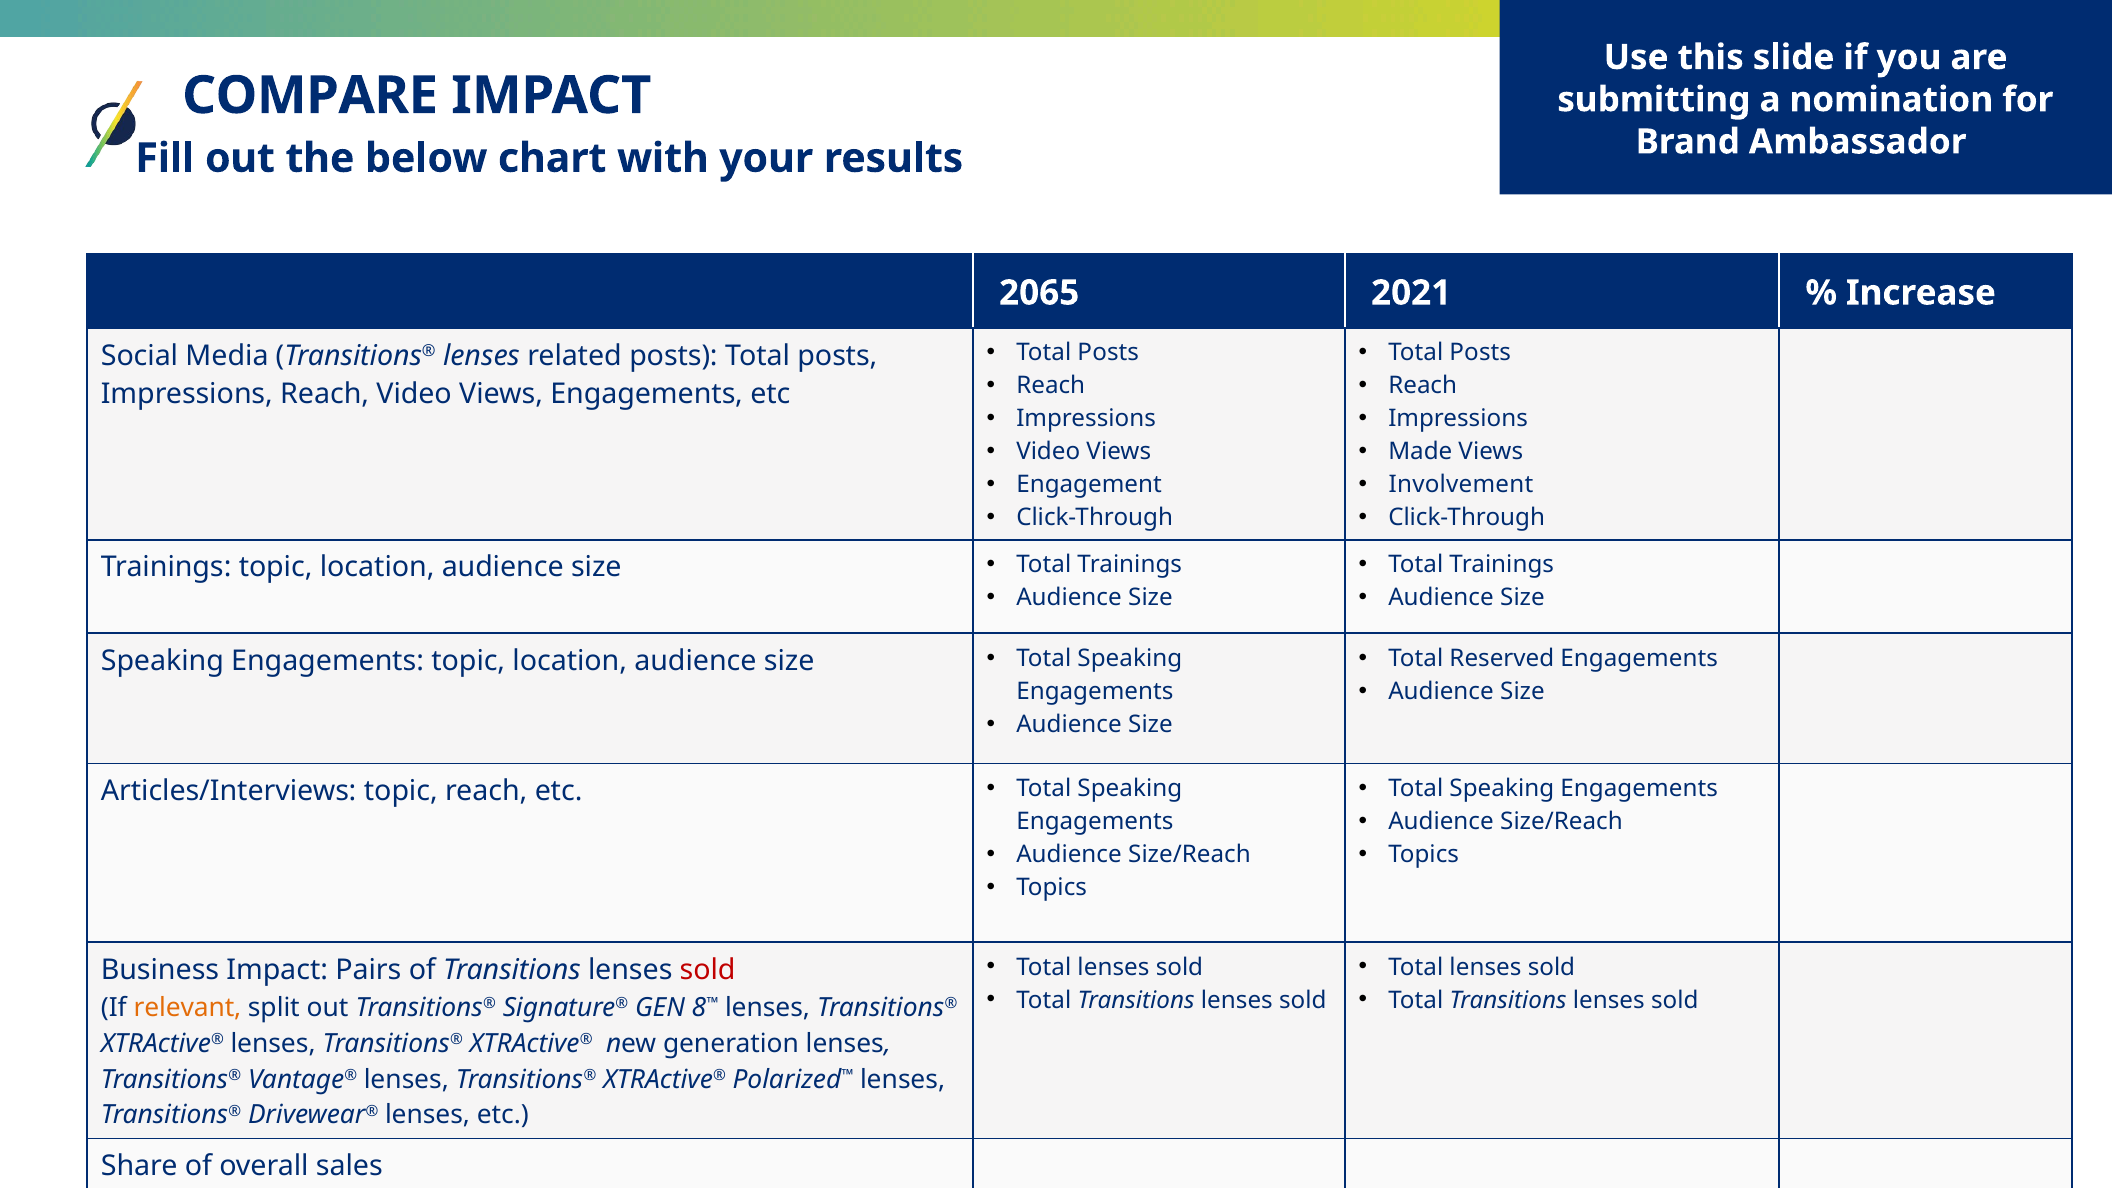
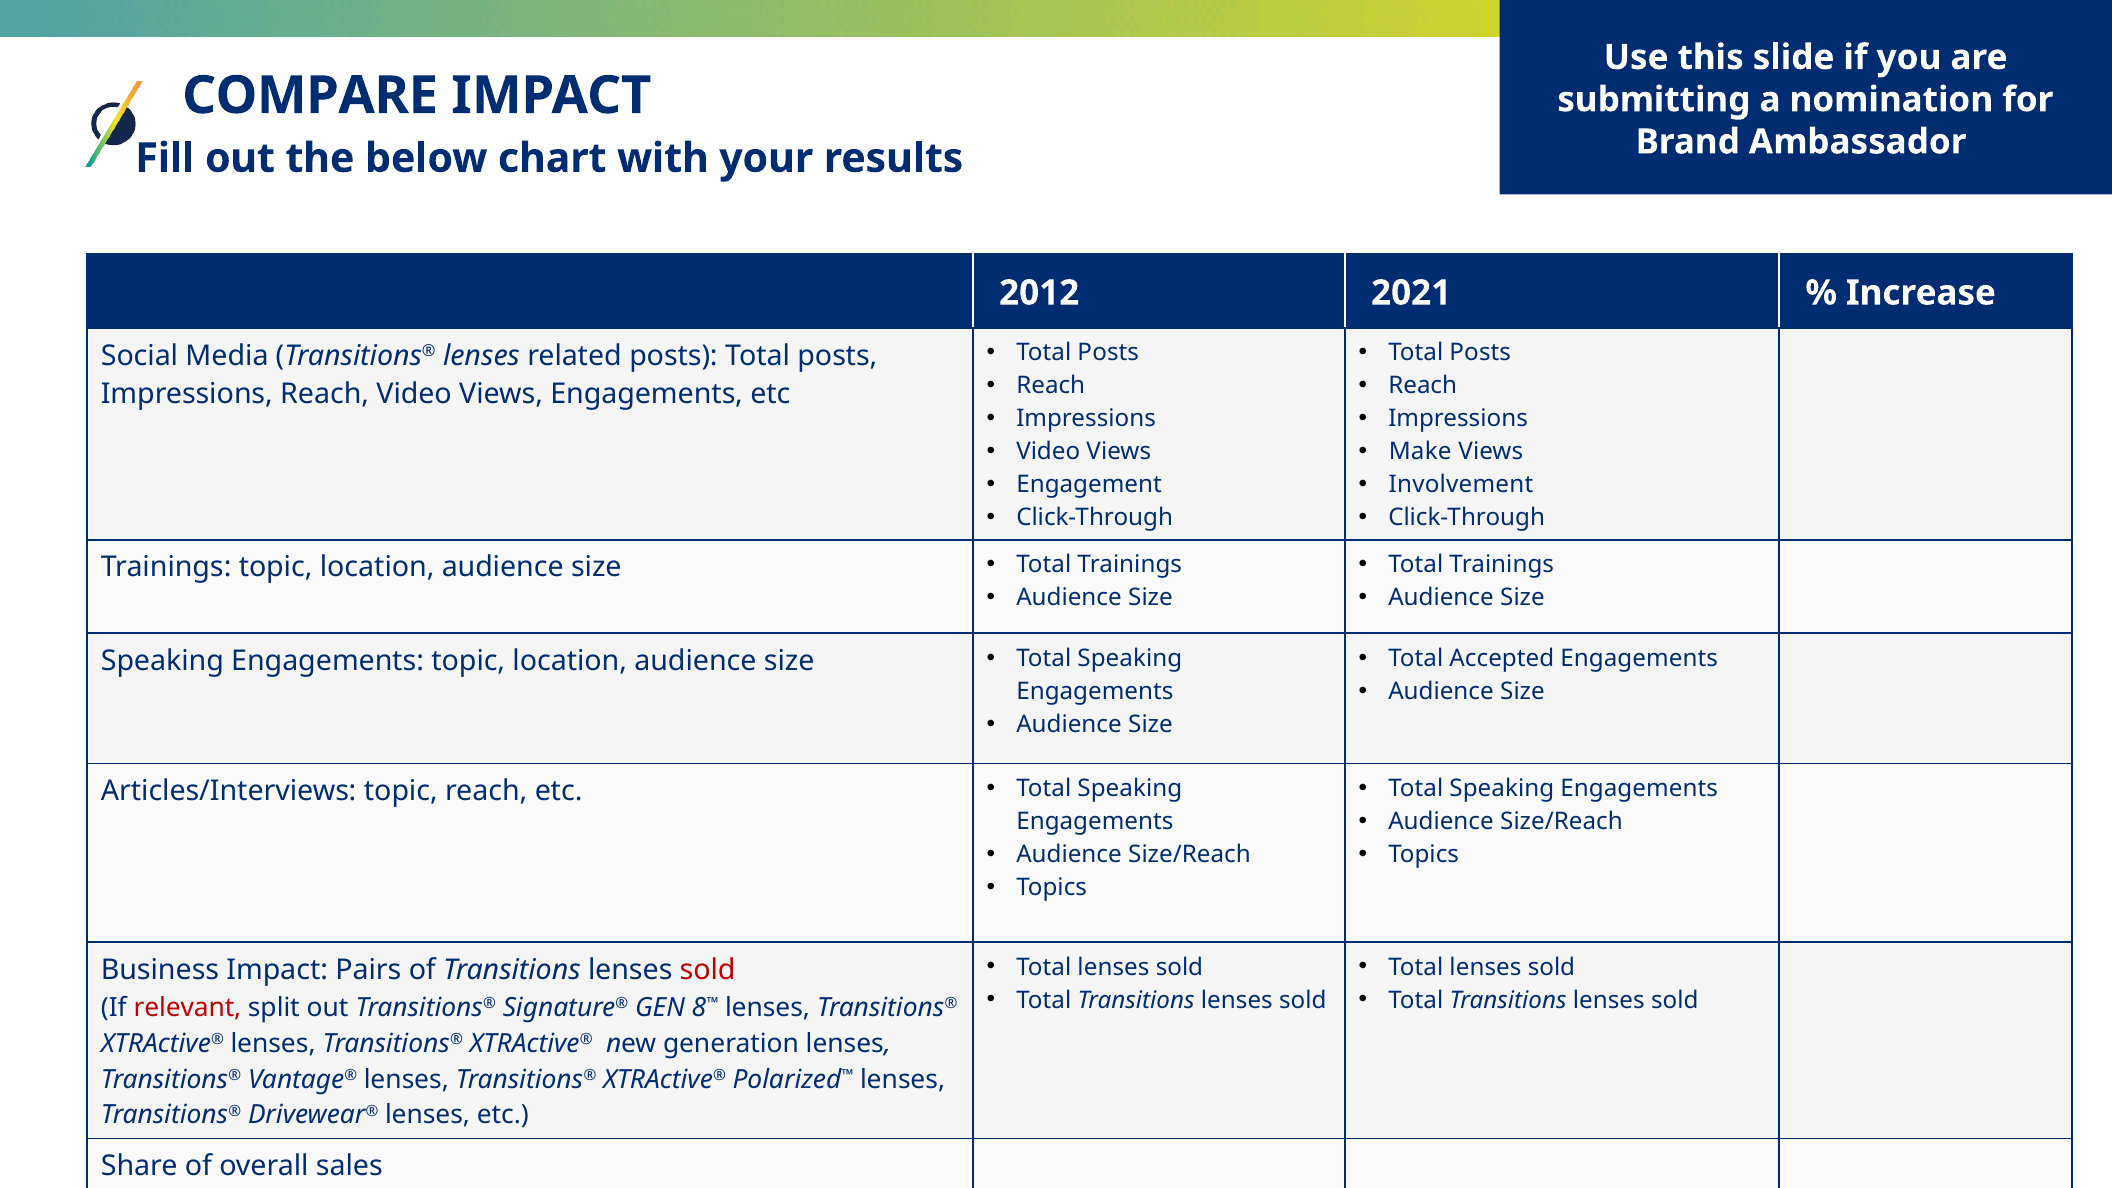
2065: 2065 -> 2012
Made: Made -> Make
Reserved: Reserved -> Accepted
relevant colour: orange -> red
